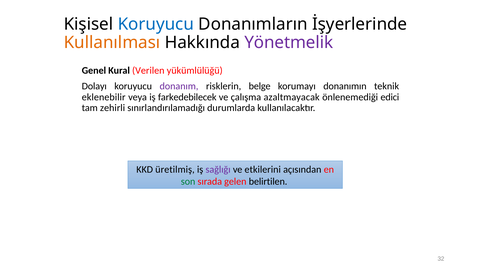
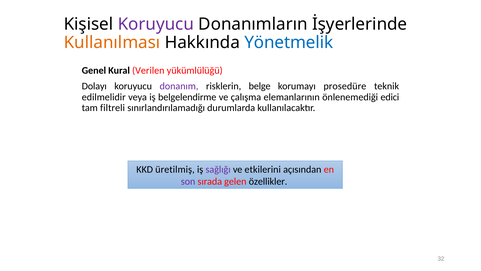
Koruyucu at (156, 24) colour: blue -> purple
Yönetmelik colour: purple -> blue
donanımın: donanımın -> prosedüre
eklenebilir: eklenebilir -> edilmelidir
farkedebilecek: farkedebilecek -> belgelendirme
azaltmayacak: azaltmayacak -> elemanlarının
zehirli: zehirli -> filtreli
son colour: green -> purple
belirtilen: belirtilen -> özellikler
